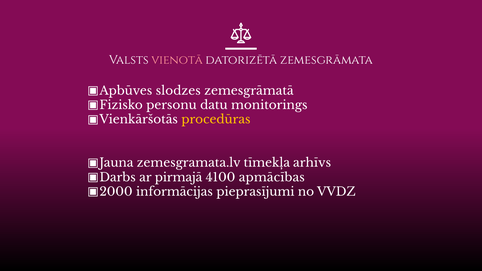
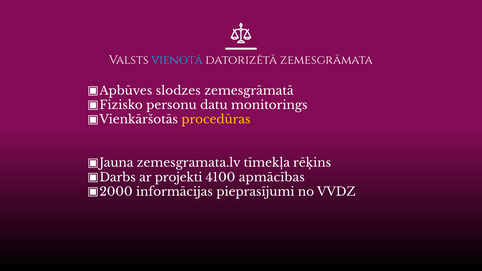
vienotā colour: pink -> light blue
arhīvs: arhīvs -> rēķins
pirmajā: pirmajā -> projekti
